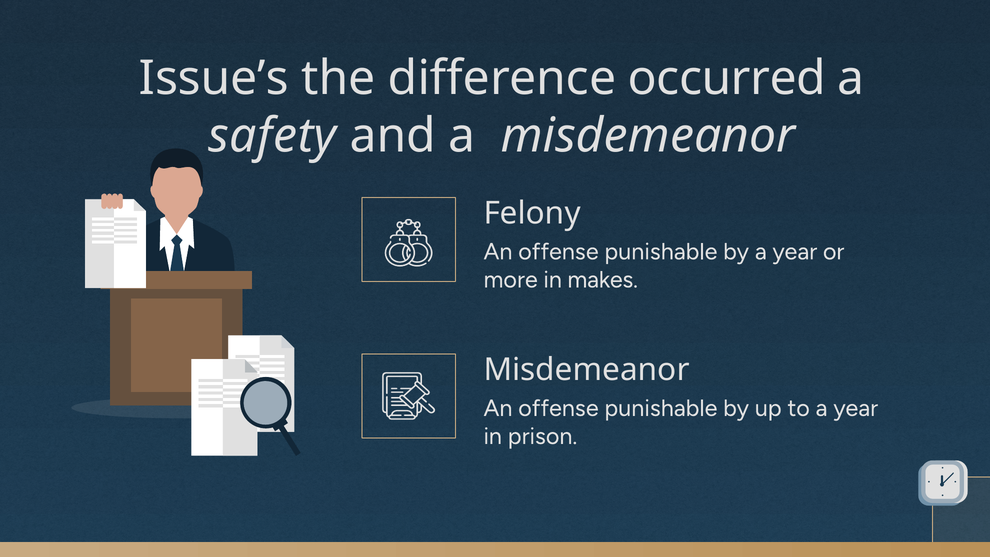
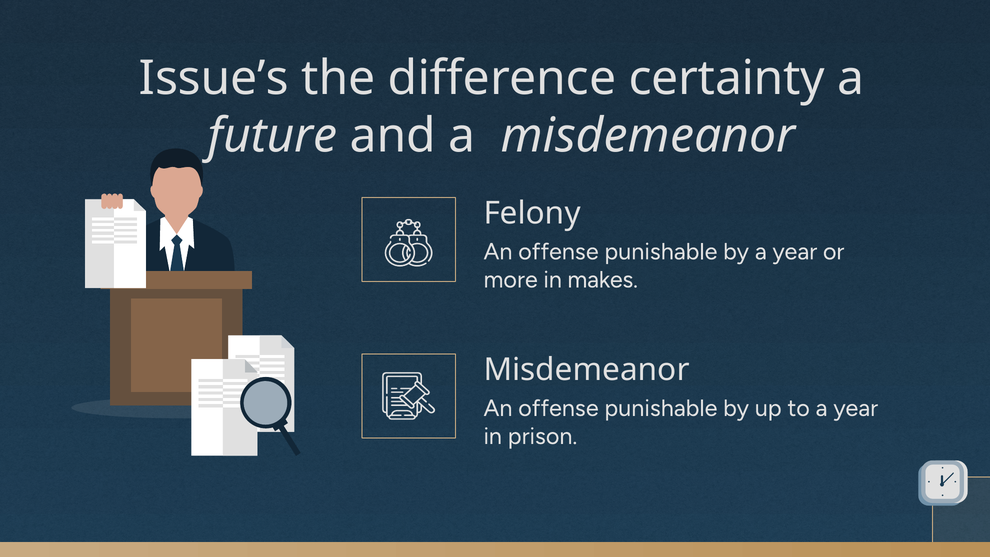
occurred: occurred -> certainty
safety: safety -> future
